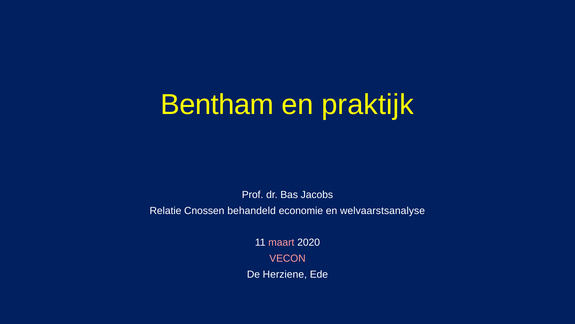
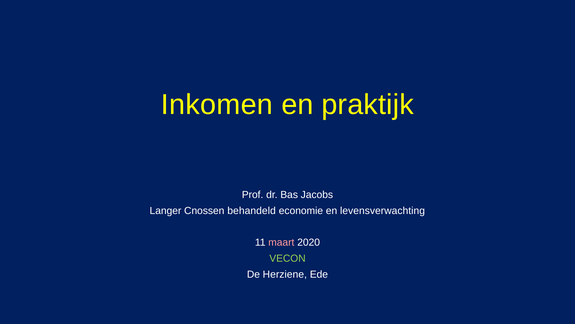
Bentham: Bentham -> Inkomen
Relatie: Relatie -> Langer
welvaarstsanalyse: welvaarstsanalyse -> levensverwachting
VECON colour: pink -> light green
